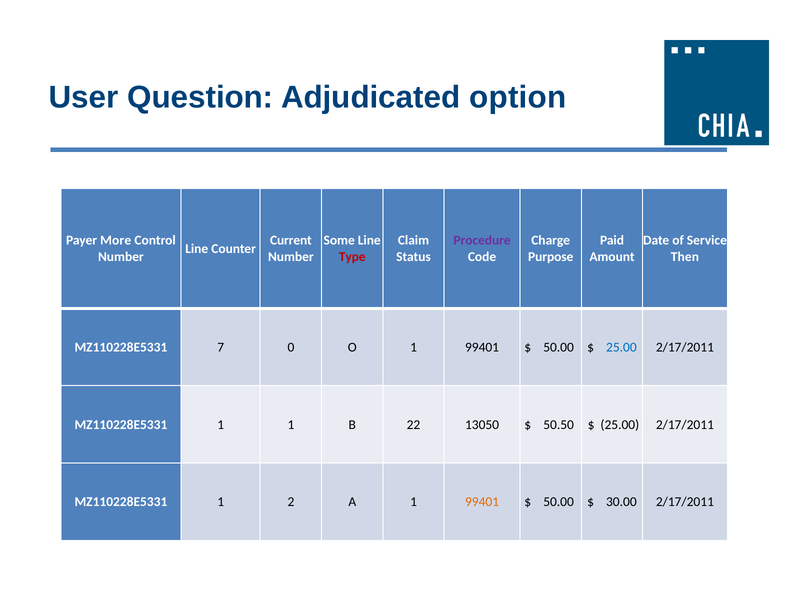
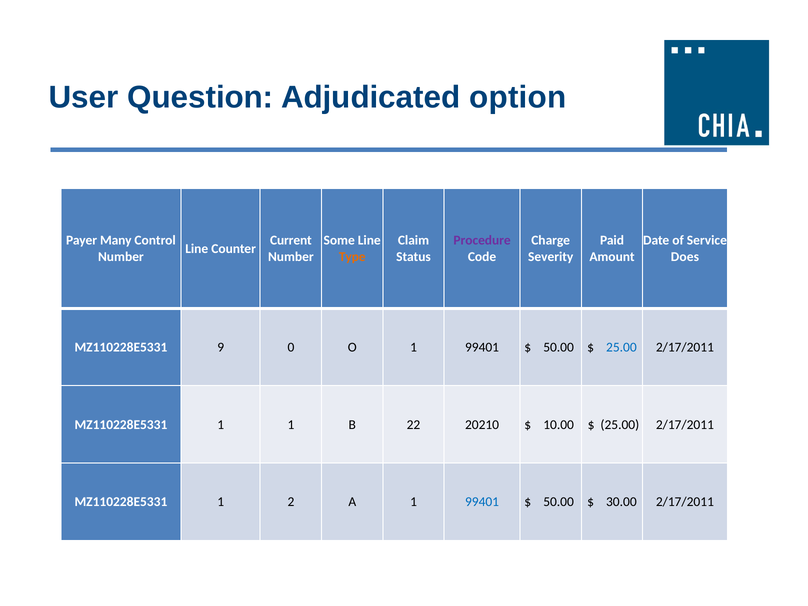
More: More -> Many
Type colour: red -> orange
Purpose: Purpose -> Severity
Then: Then -> Does
7: 7 -> 9
13050: 13050 -> 20210
50.50: 50.50 -> 10.00
99401 at (482, 502) colour: orange -> blue
